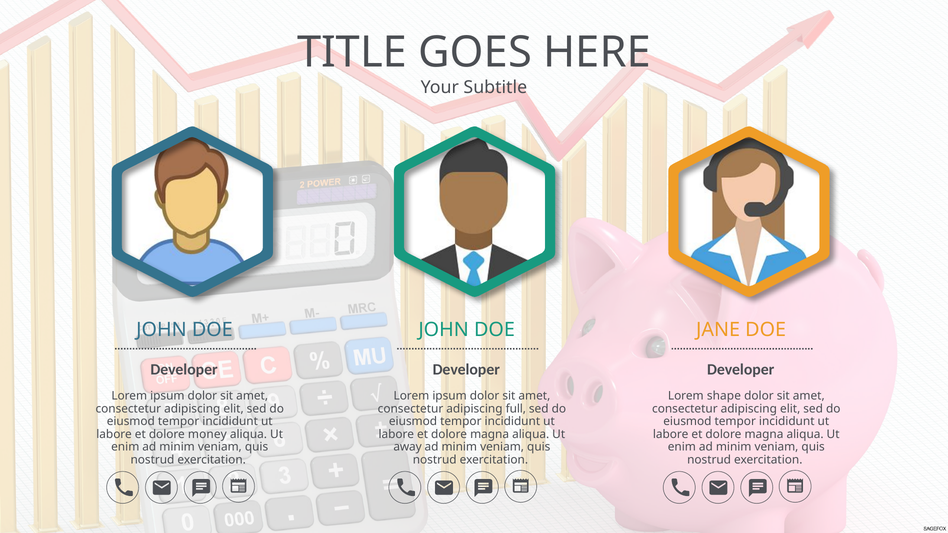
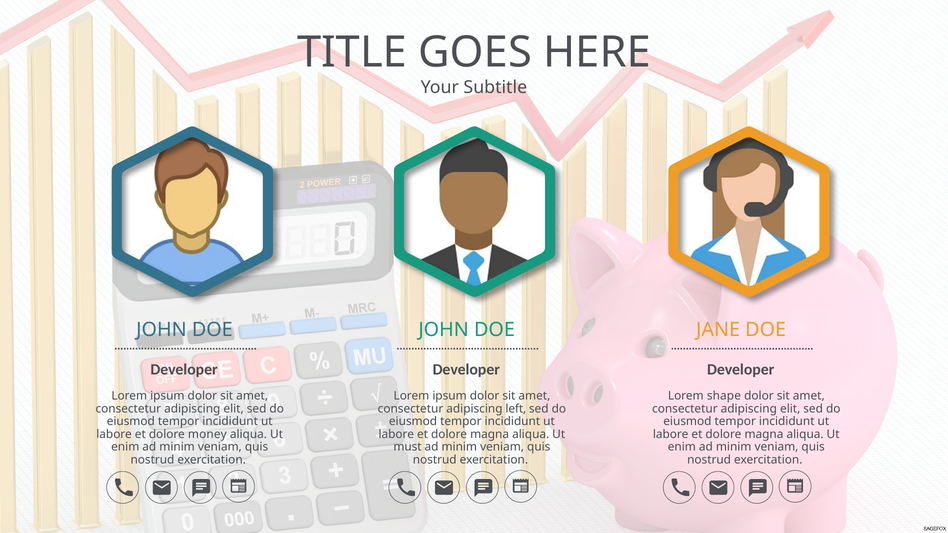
full: full -> left
away: away -> must
